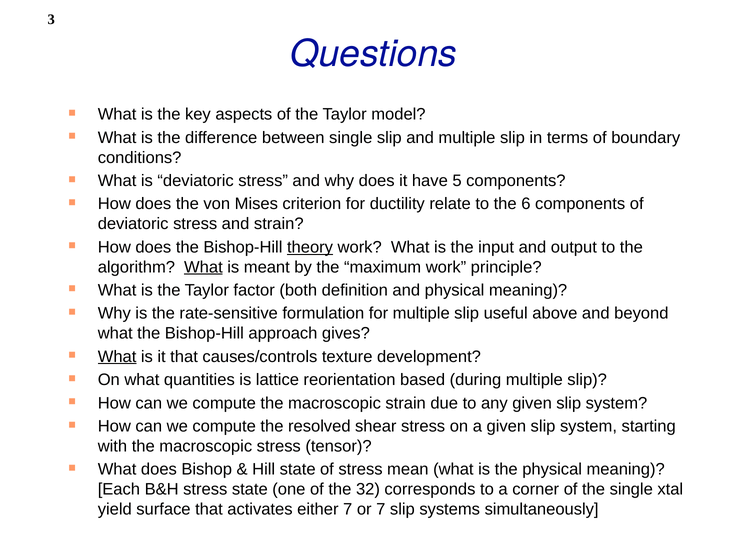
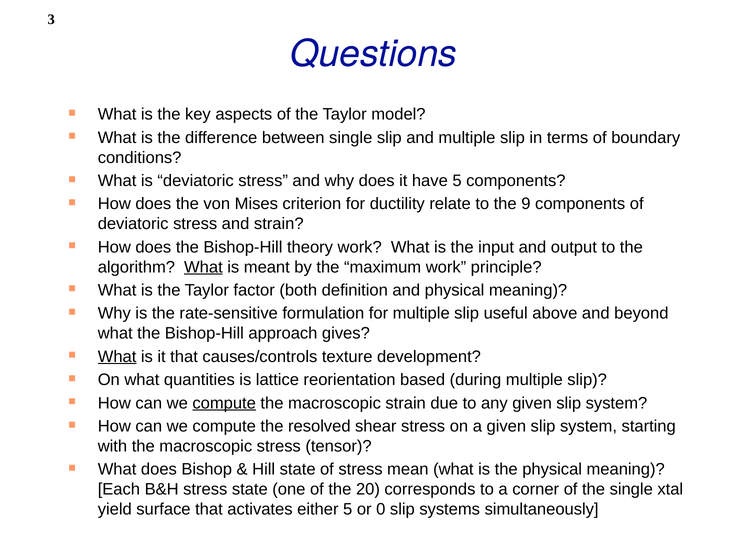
6: 6 -> 9
theory underline: present -> none
compute at (224, 403) underline: none -> present
32: 32 -> 20
either 7: 7 -> 5
or 7: 7 -> 0
